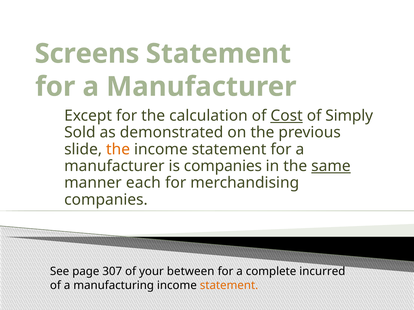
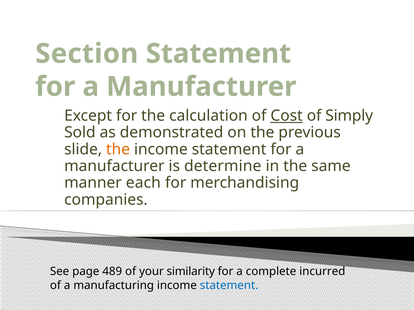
Screens: Screens -> Section
is companies: companies -> determine
same underline: present -> none
307: 307 -> 489
between: between -> similarity
statement at (229, 286) colour: orange -> blue
